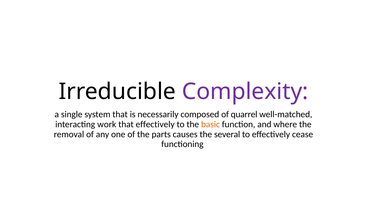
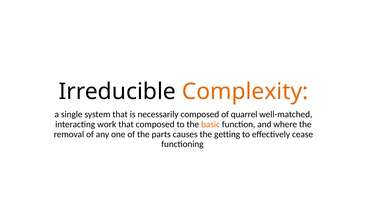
Complexity colour: purple -> orange
that effectively: effectively -> composed
several: several -> getting
